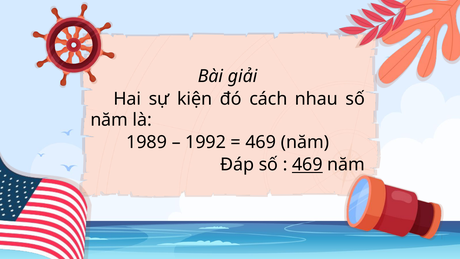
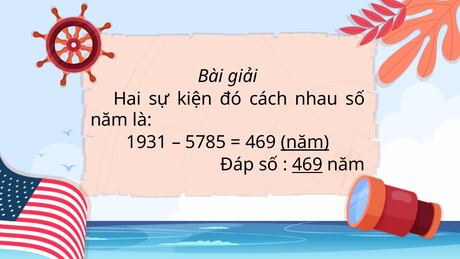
1989: 1989 -> 1931
1992: 1992 -> 5785
năm at (305, 142) underline: none -> present
